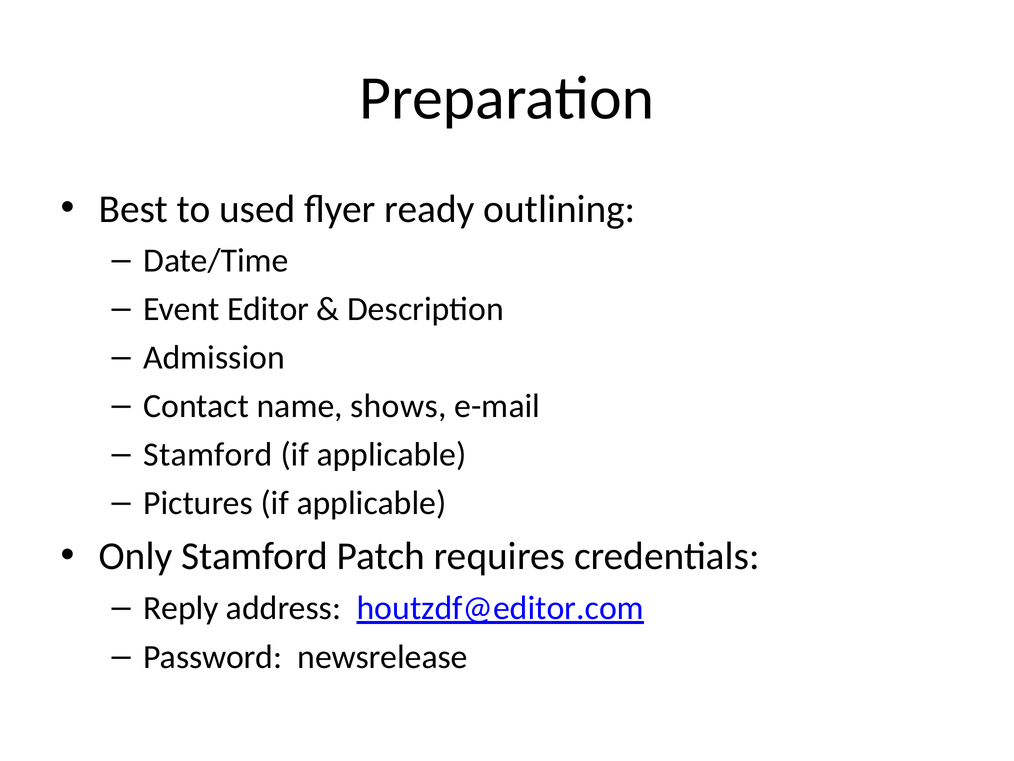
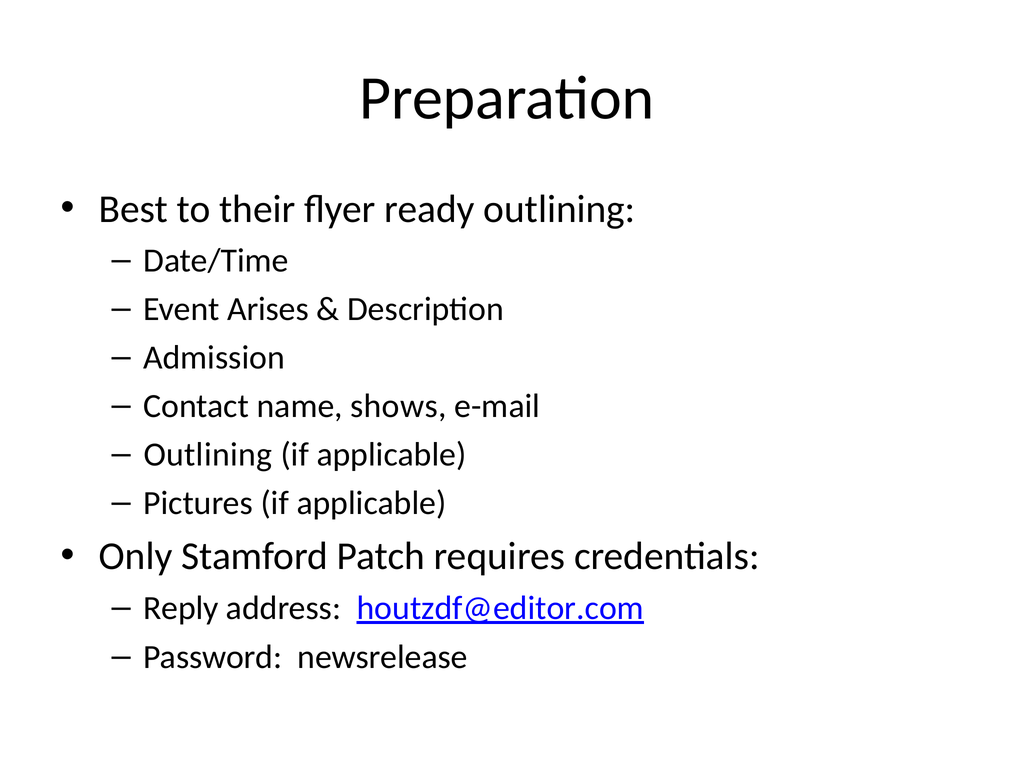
used: used -> their
Editor: Editor -> Arises
Stamford at (208, 454): Stamford -> Outlining
